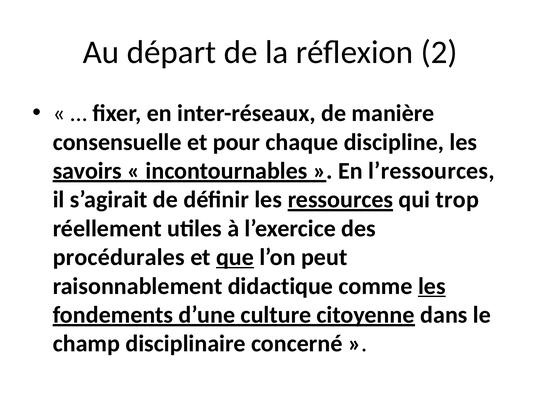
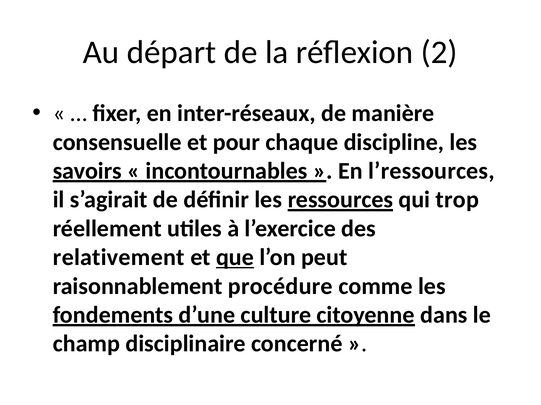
procédurales: procédurales -> relativement
didactique: didactique -> procédure
les at (432, 287) underline: present -> none
